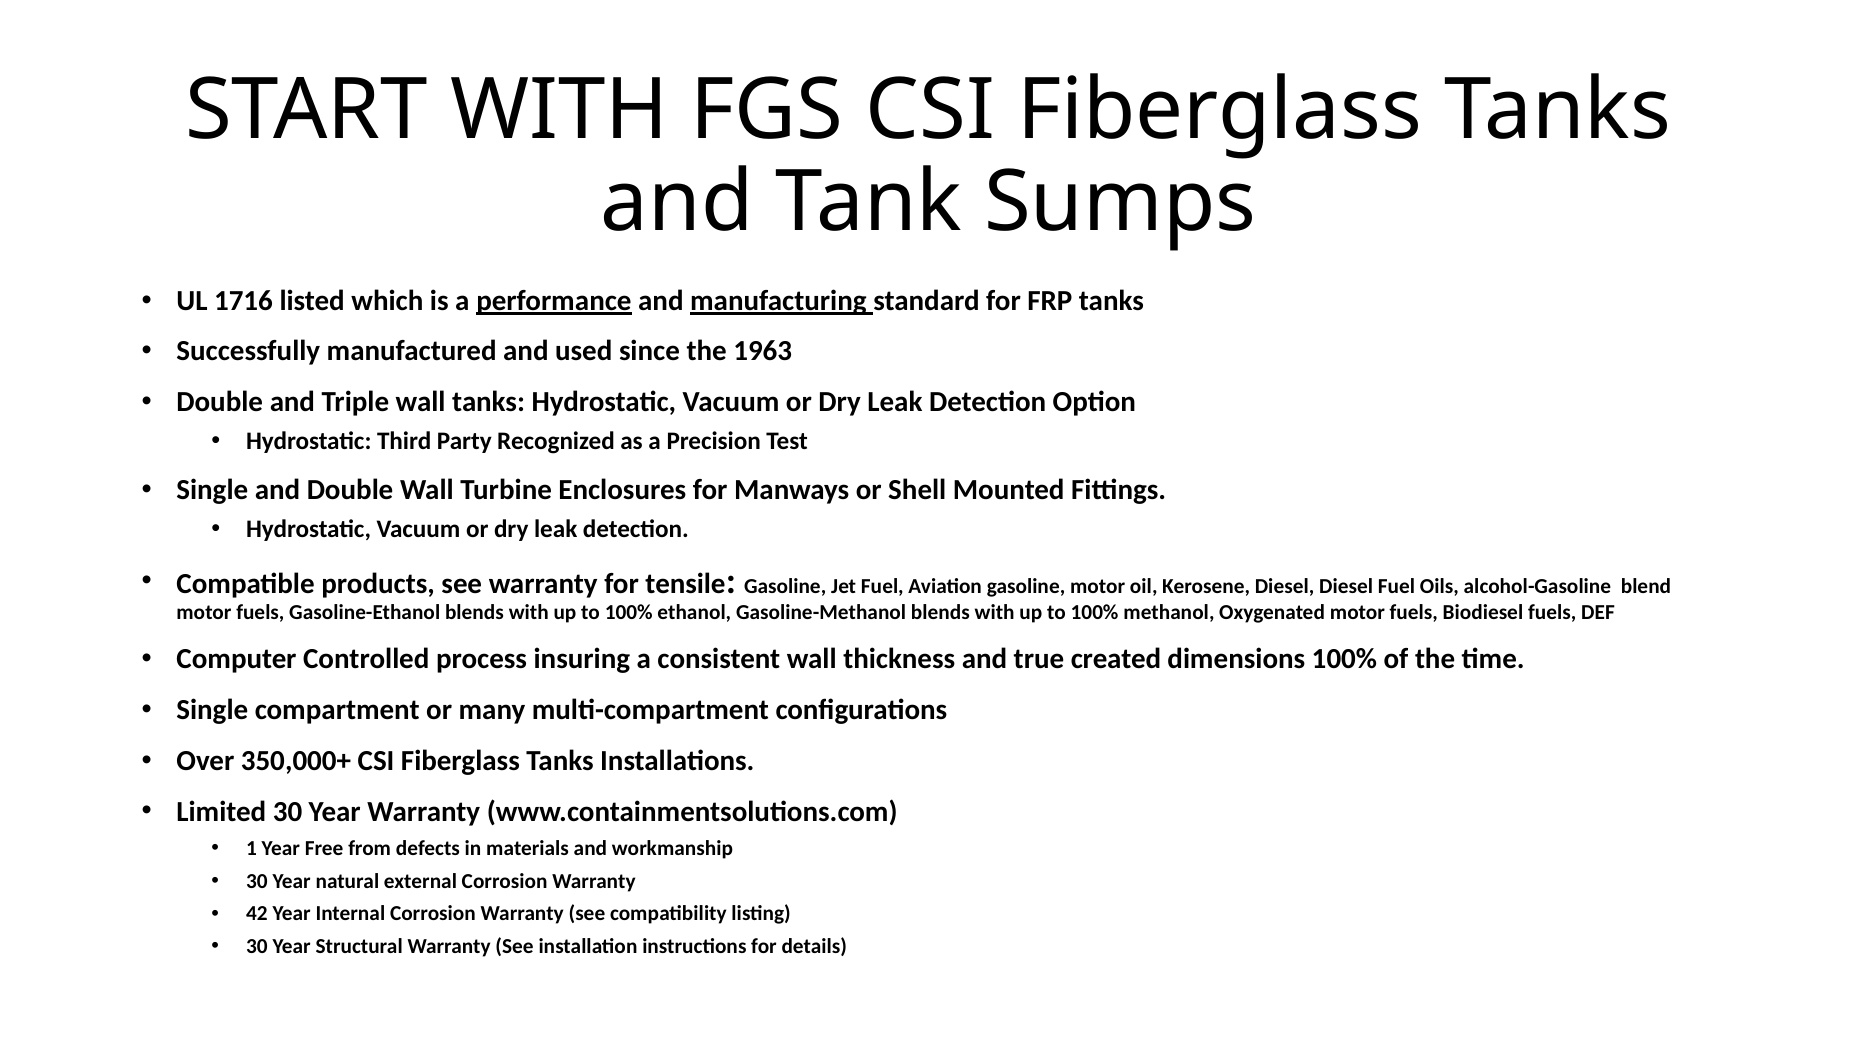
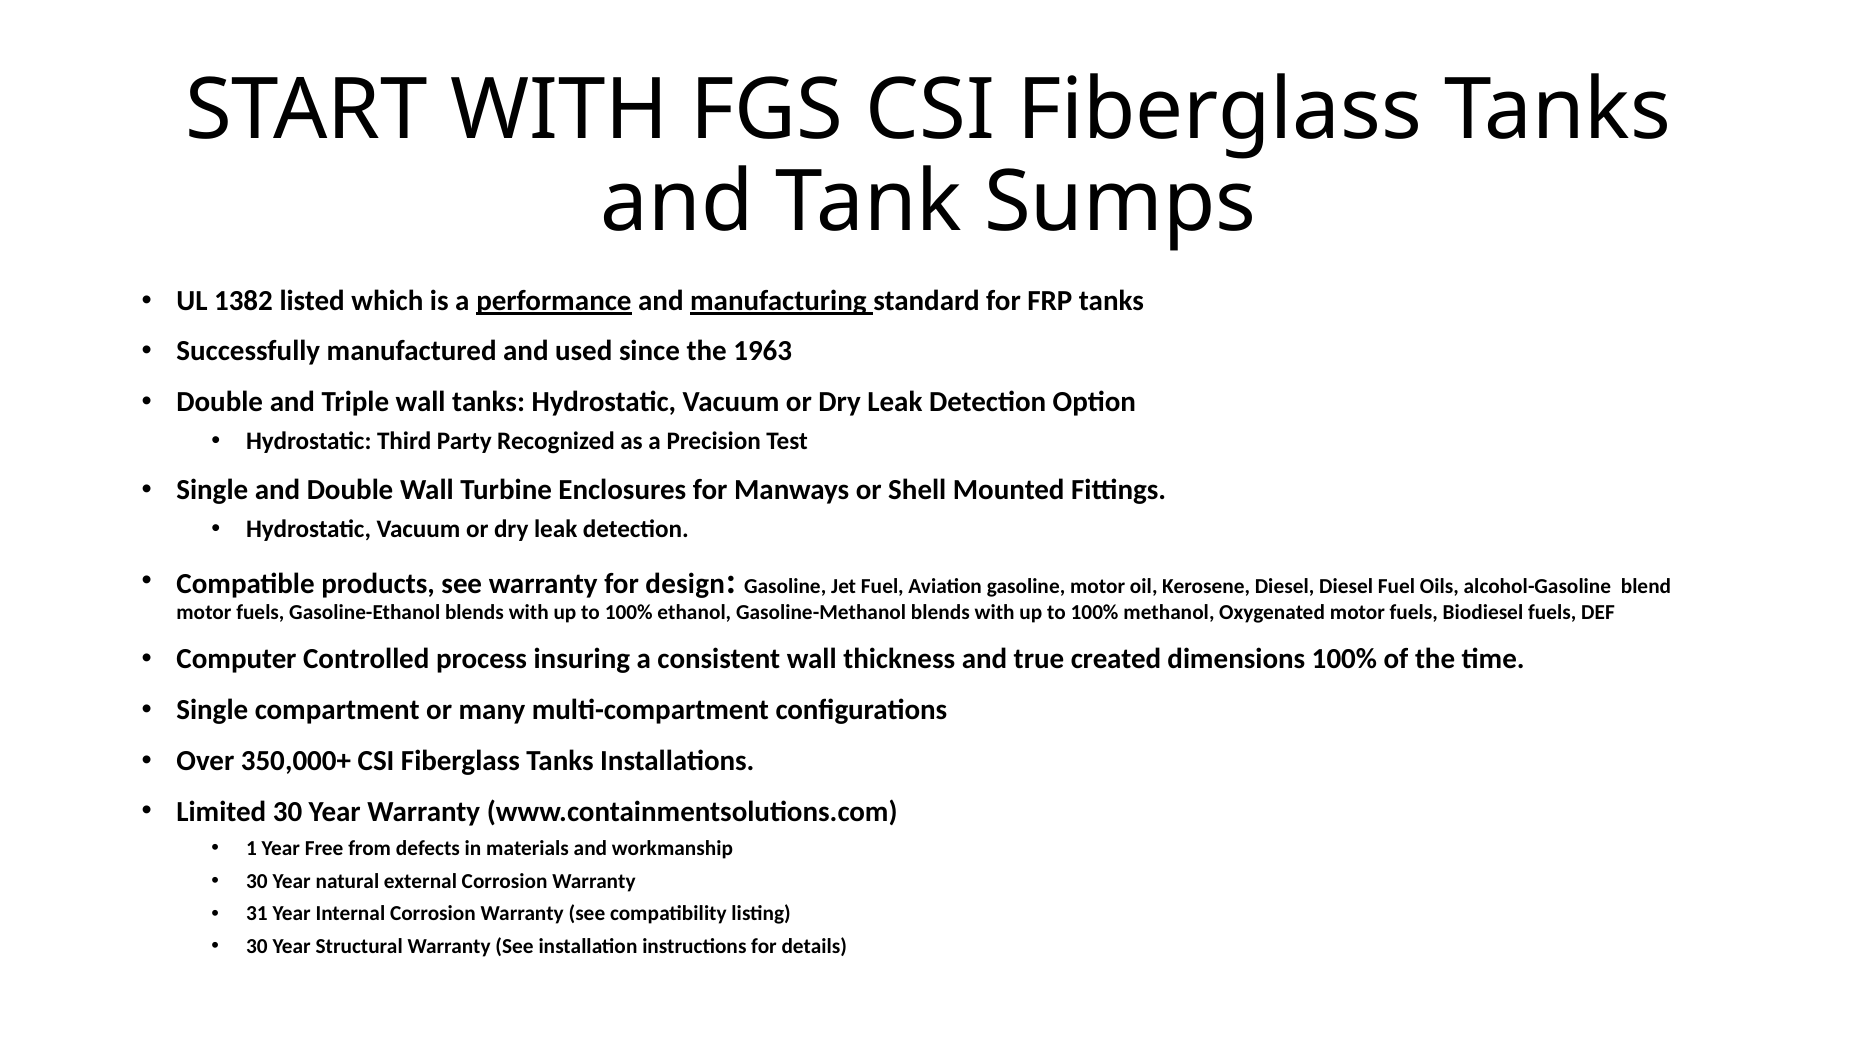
1716: 1716 -> 1382
tensile: tensile -> design
42: 42 -> 31
